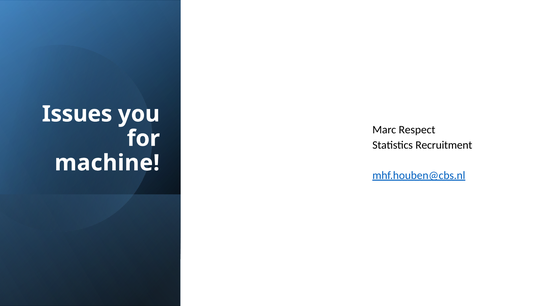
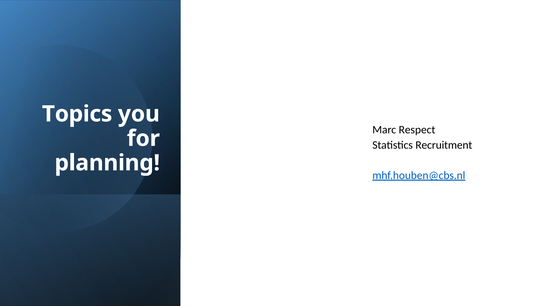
Issues: Issues -> Topics
machine: machine -> planning
